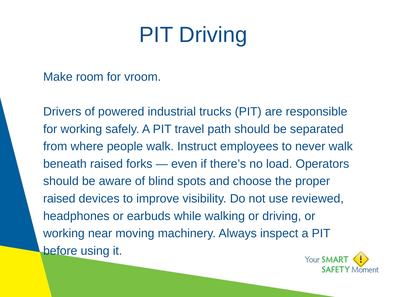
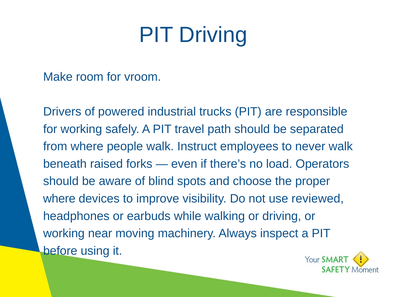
raised at (59, 199): raised -> where
